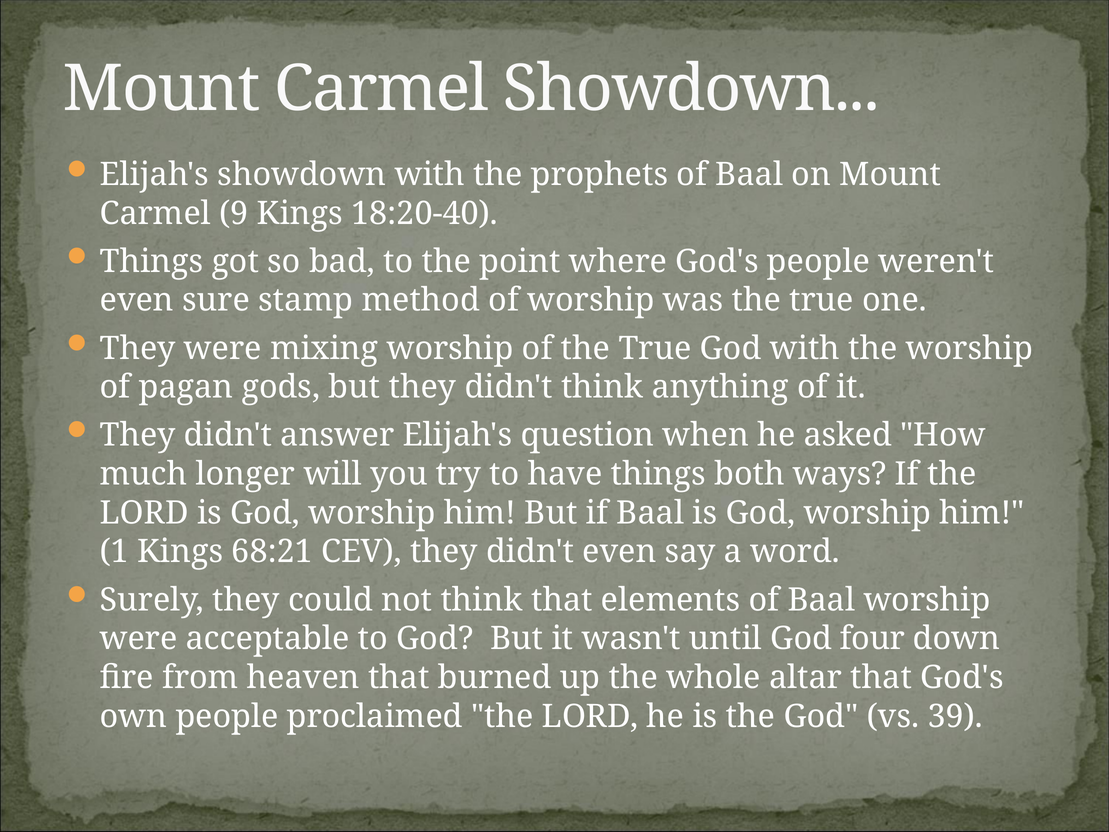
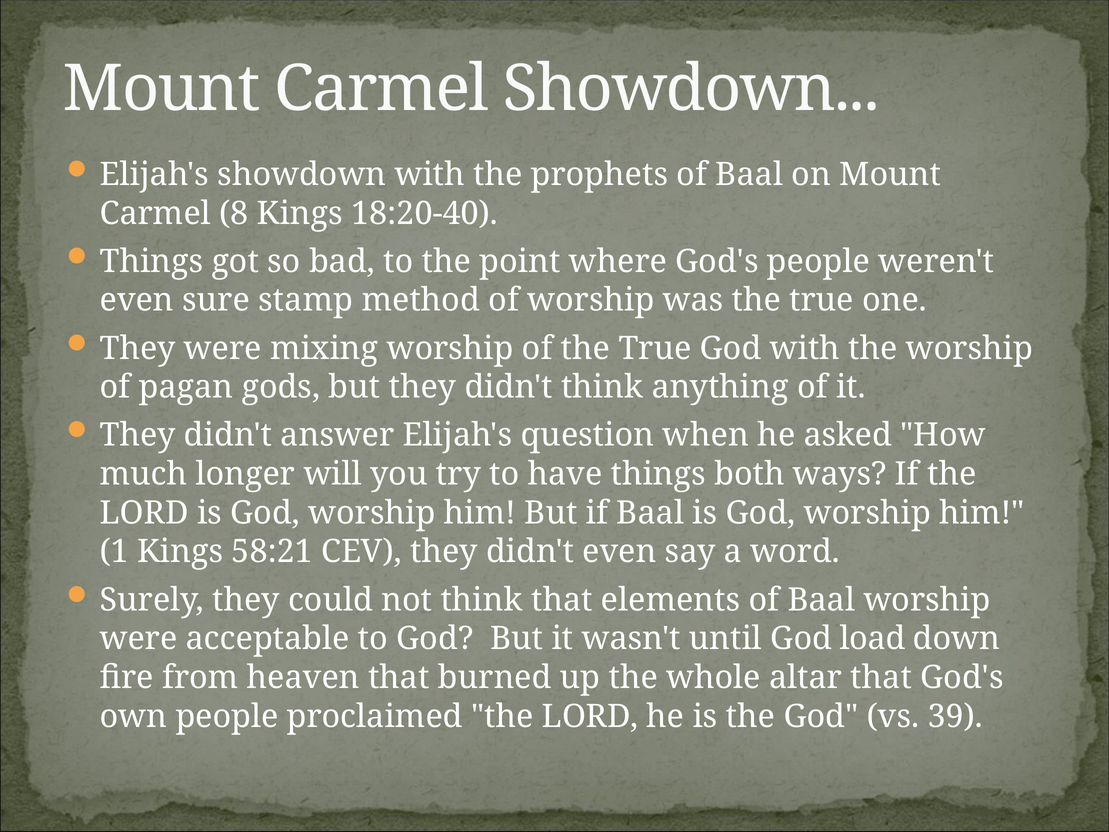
9: 9 -> 8
68:21: 68:21 -> 58:21
four: four -> load
